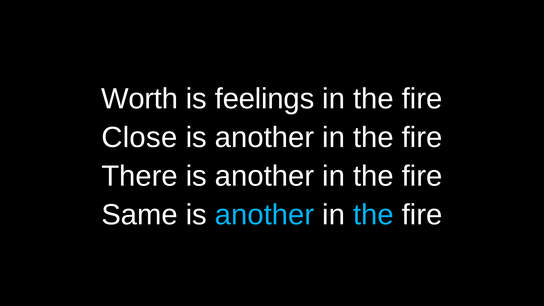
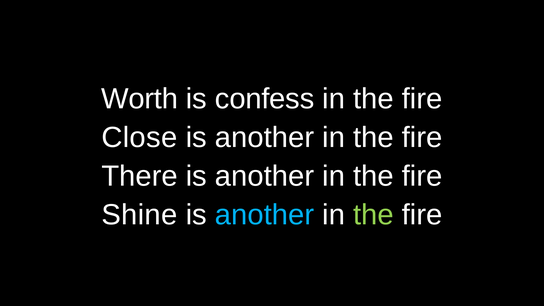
feelings: feelings -> confess
Same: Same -> Shine
the at (373, 215) colour: light blue -> light green
